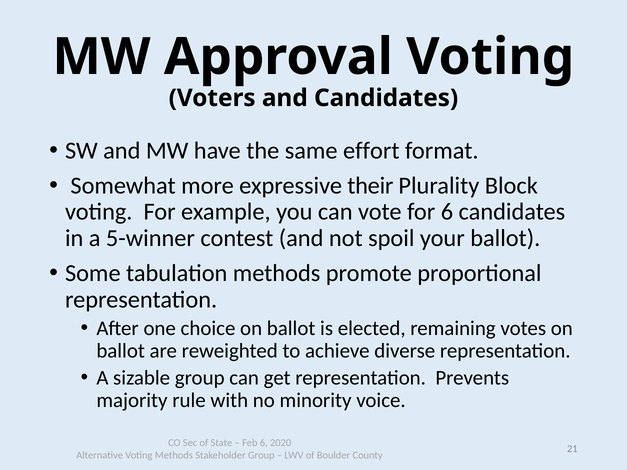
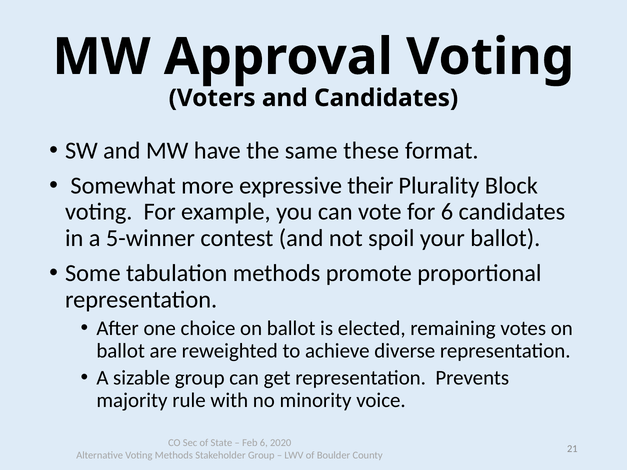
effort: effort -> these
